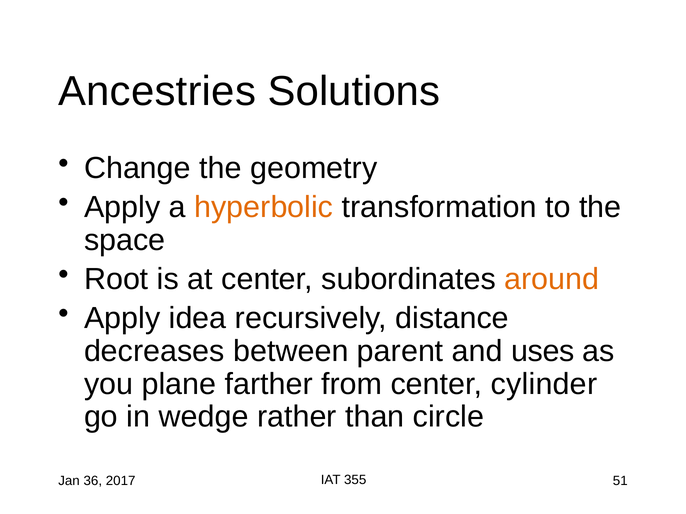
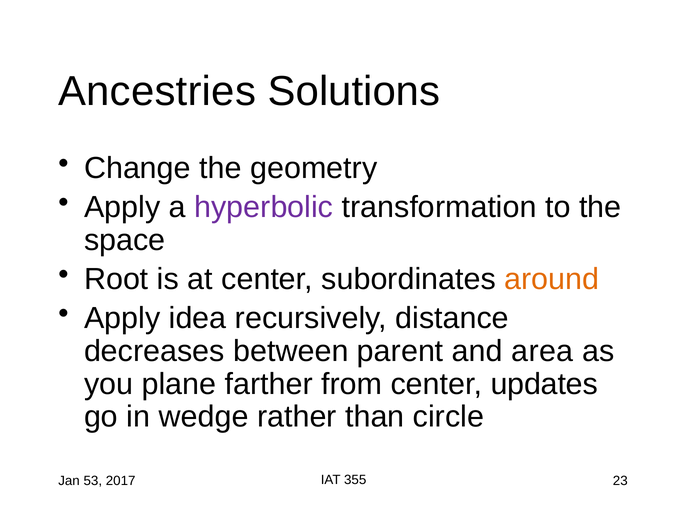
hyperbolic colour: orange -> purple
uses: uses -> area
cylinder: cylinder -> updates
51: 51 -> 23
36: 36 -> 53
